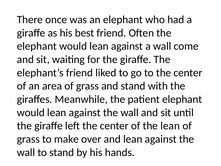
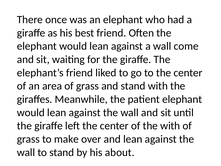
the lean: lean -> with
hands: hands -> about
